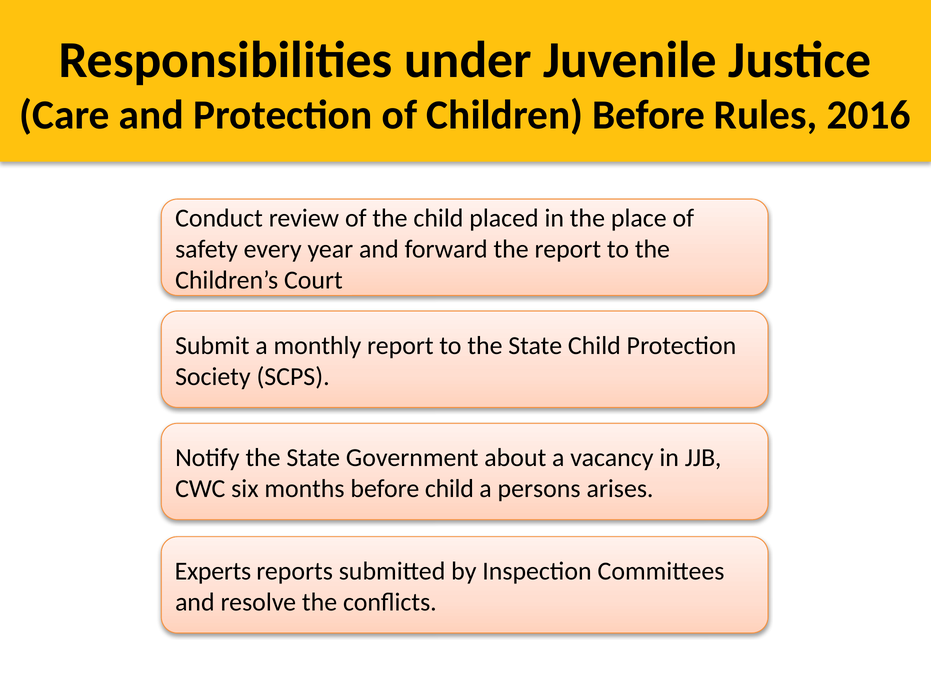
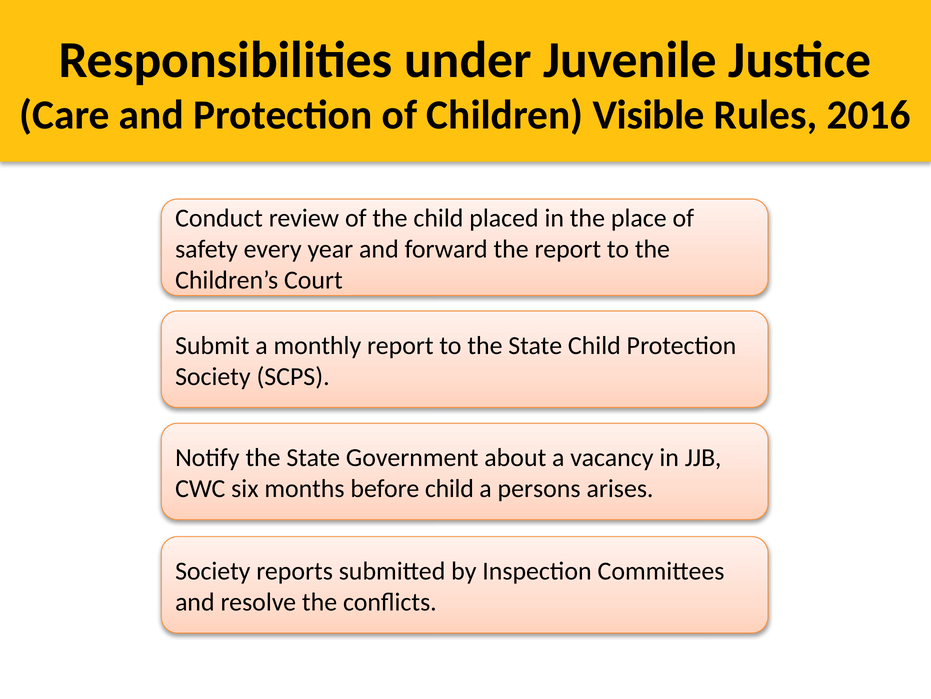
Children Before: Before -> Visible
Experts at (213, 570): Experts -> Society
